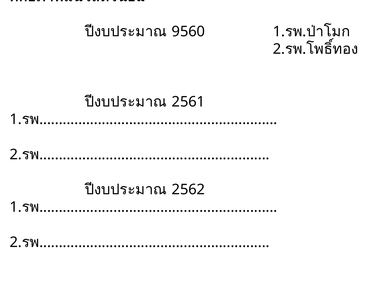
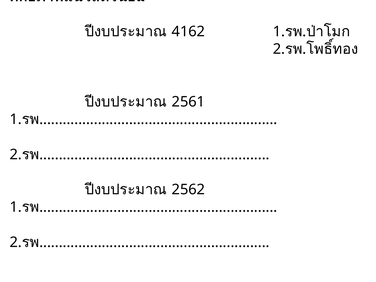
9560: 9560 -> 4162
